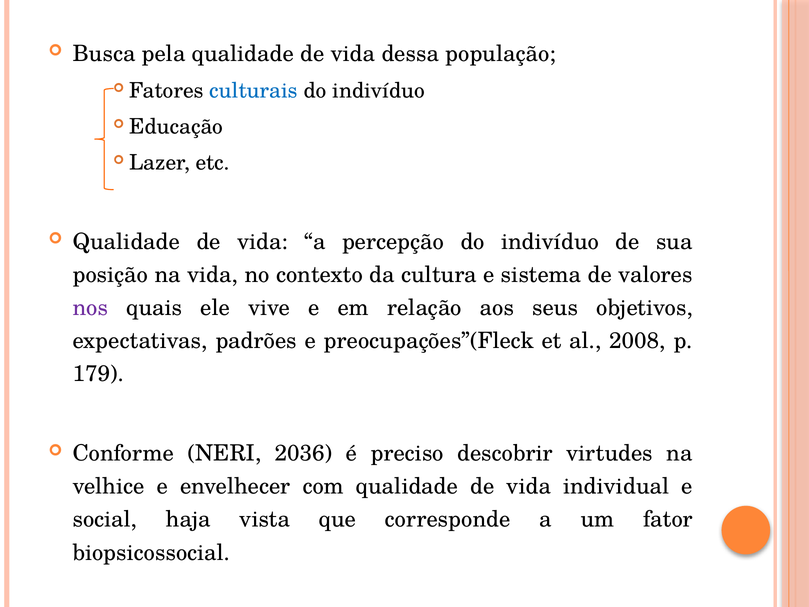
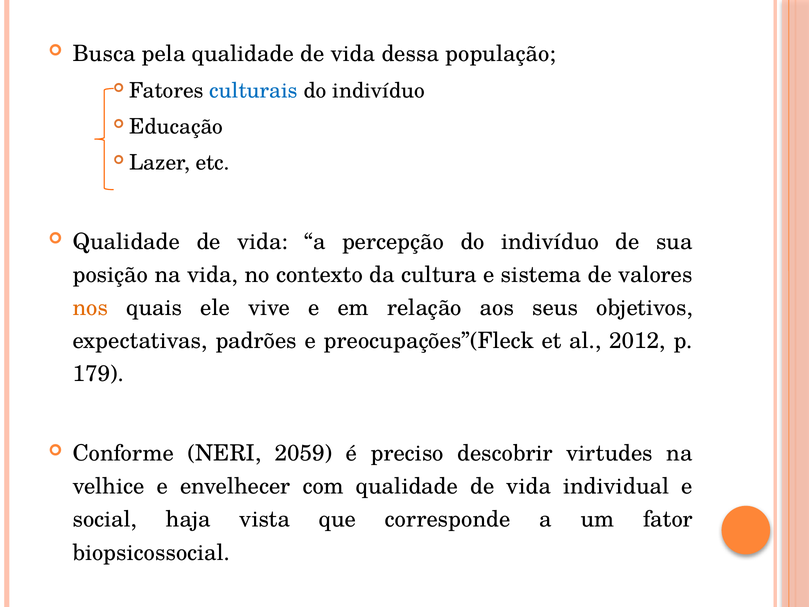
nos colour: purple -> orange
2008: 2008 -> 2012
2036: 2036 -> 2059
